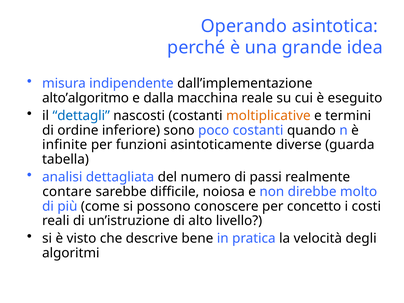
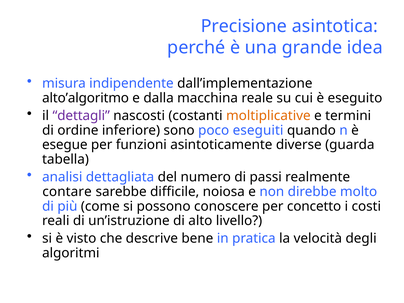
Operando: Operando -> Precisione
dettagli colour: blue -> purple
poco costanti: costanti -> eseguiti
infinite: infinite -> esegue
